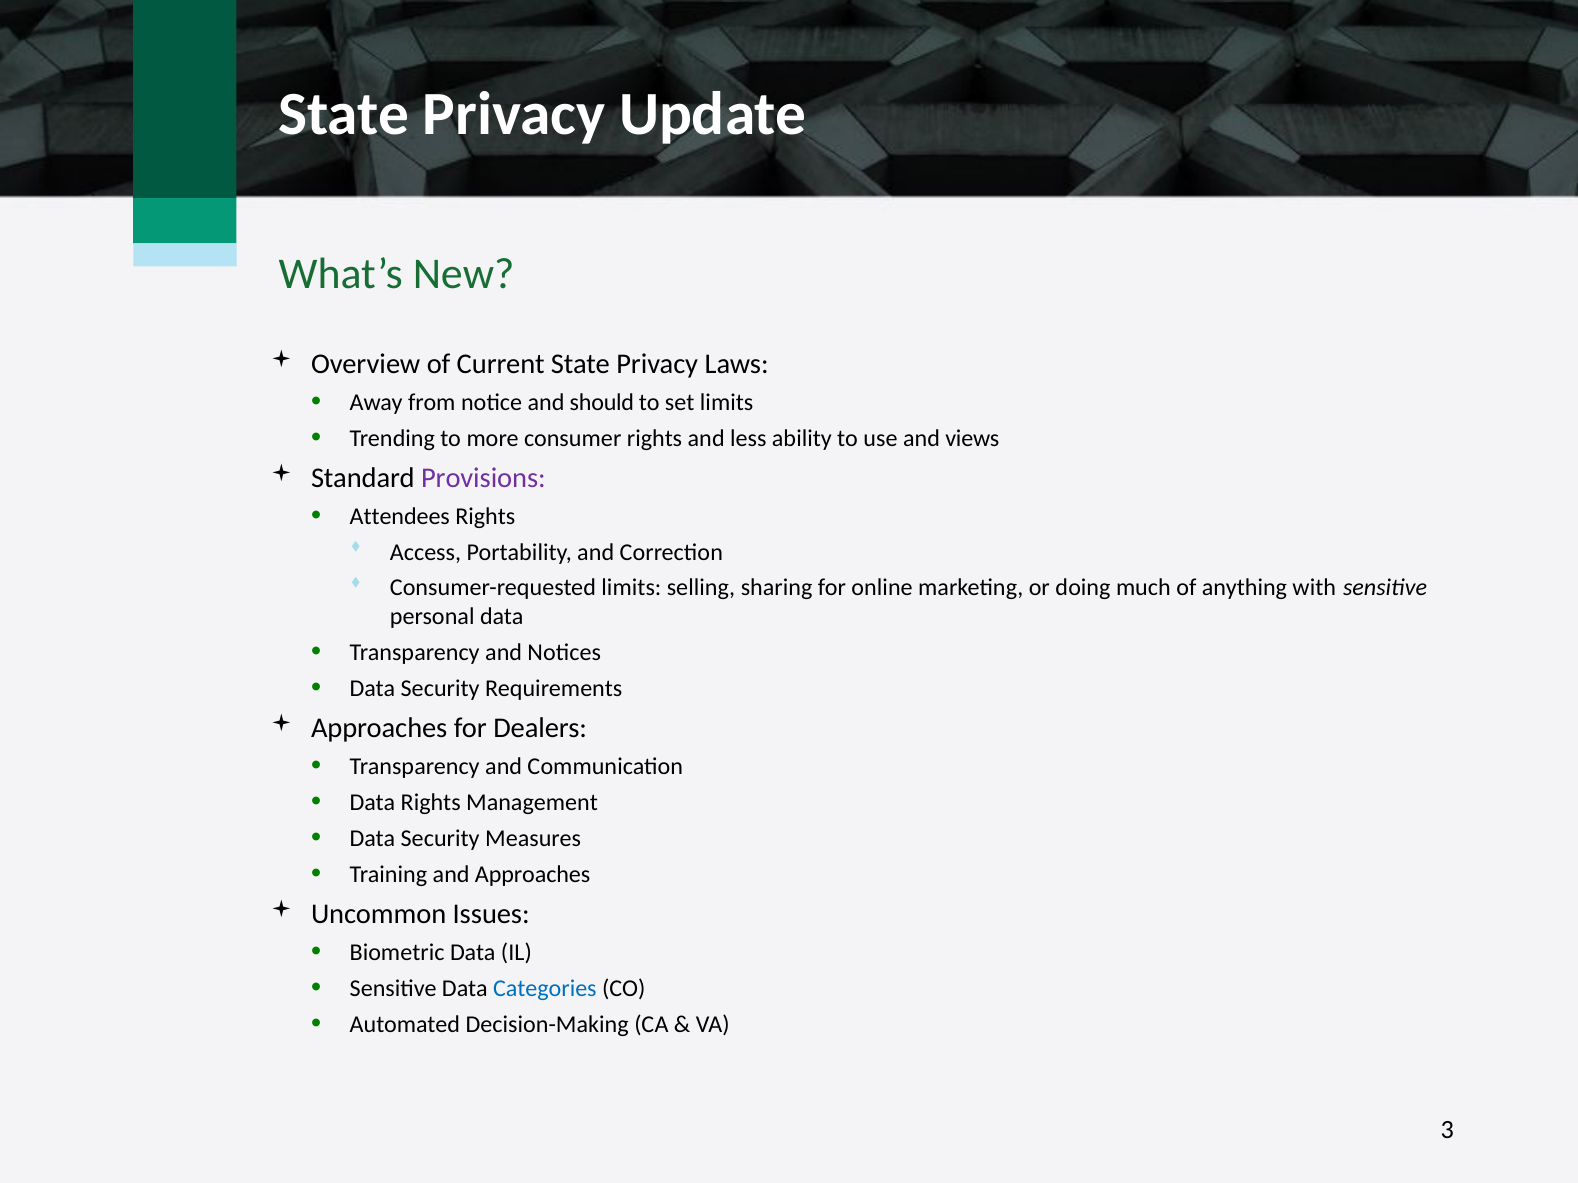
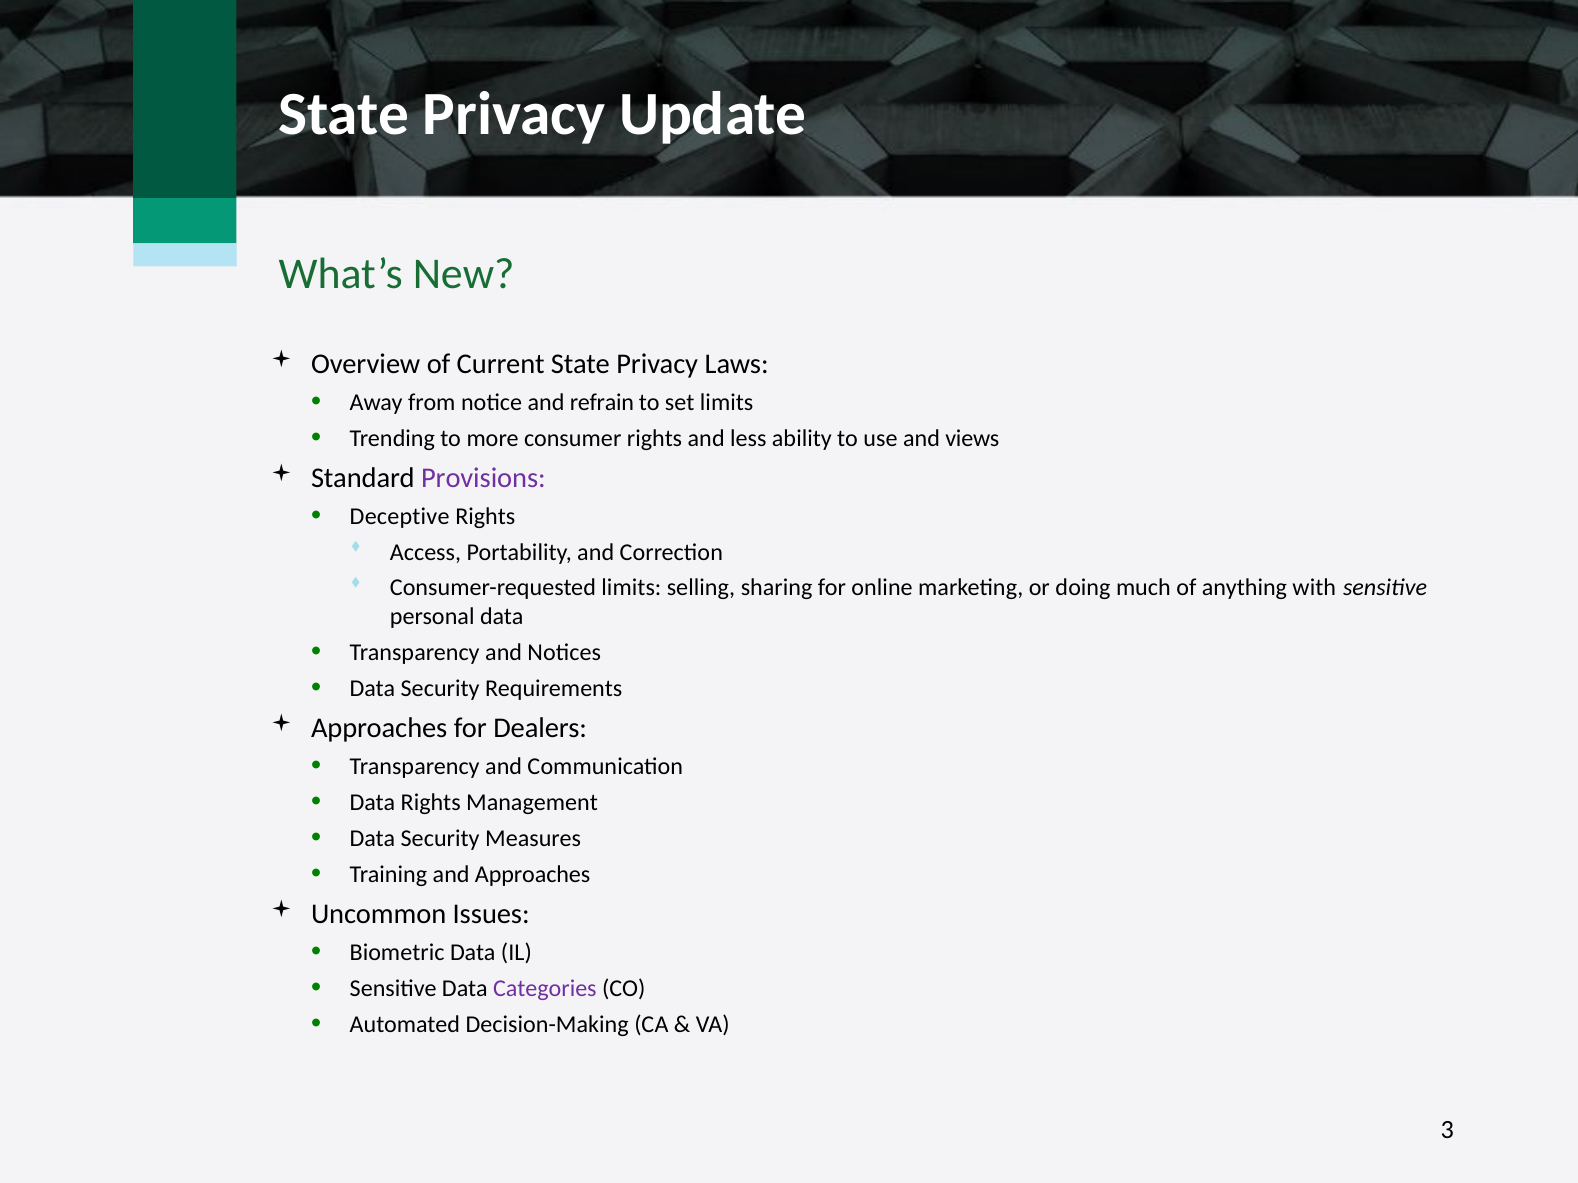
should: should -> refrain
Attendees: Attendees -> Deceptive
Categories colour: blue -> purple
